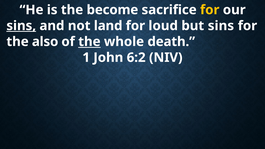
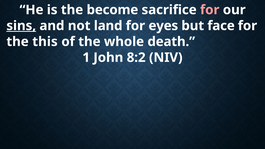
for at (210, 10) colour: yellow -> pink
loud: loud -> eyes
but sins: sins -> face
also: also -> this
the at (89, 42) underline: present -> none
6:2: 6:2 -> 8:2
